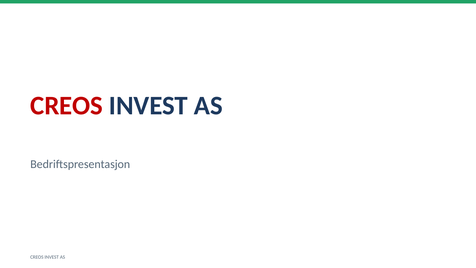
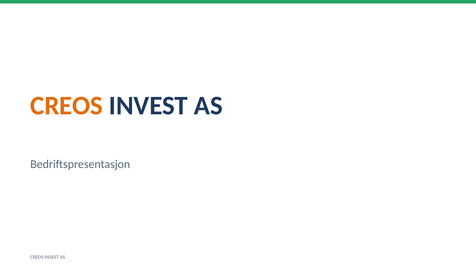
CREOS at (67, 106) colour: red -> orange
